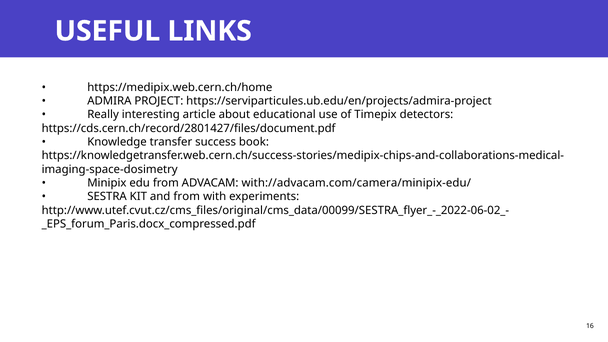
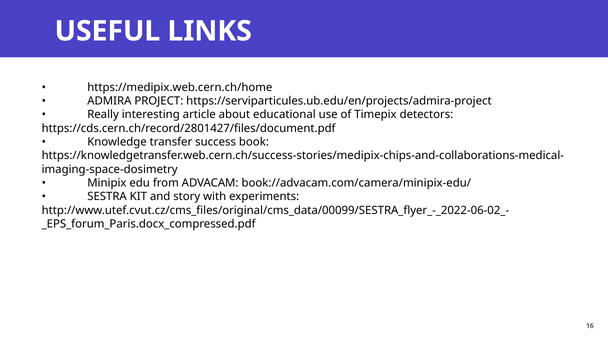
with://advacam.com/camera/minipix-edu/: with://advacam.com/camera/minipix-edu/ -> book://advacam.com/camera/minipix-edu/
and from: from -> story
